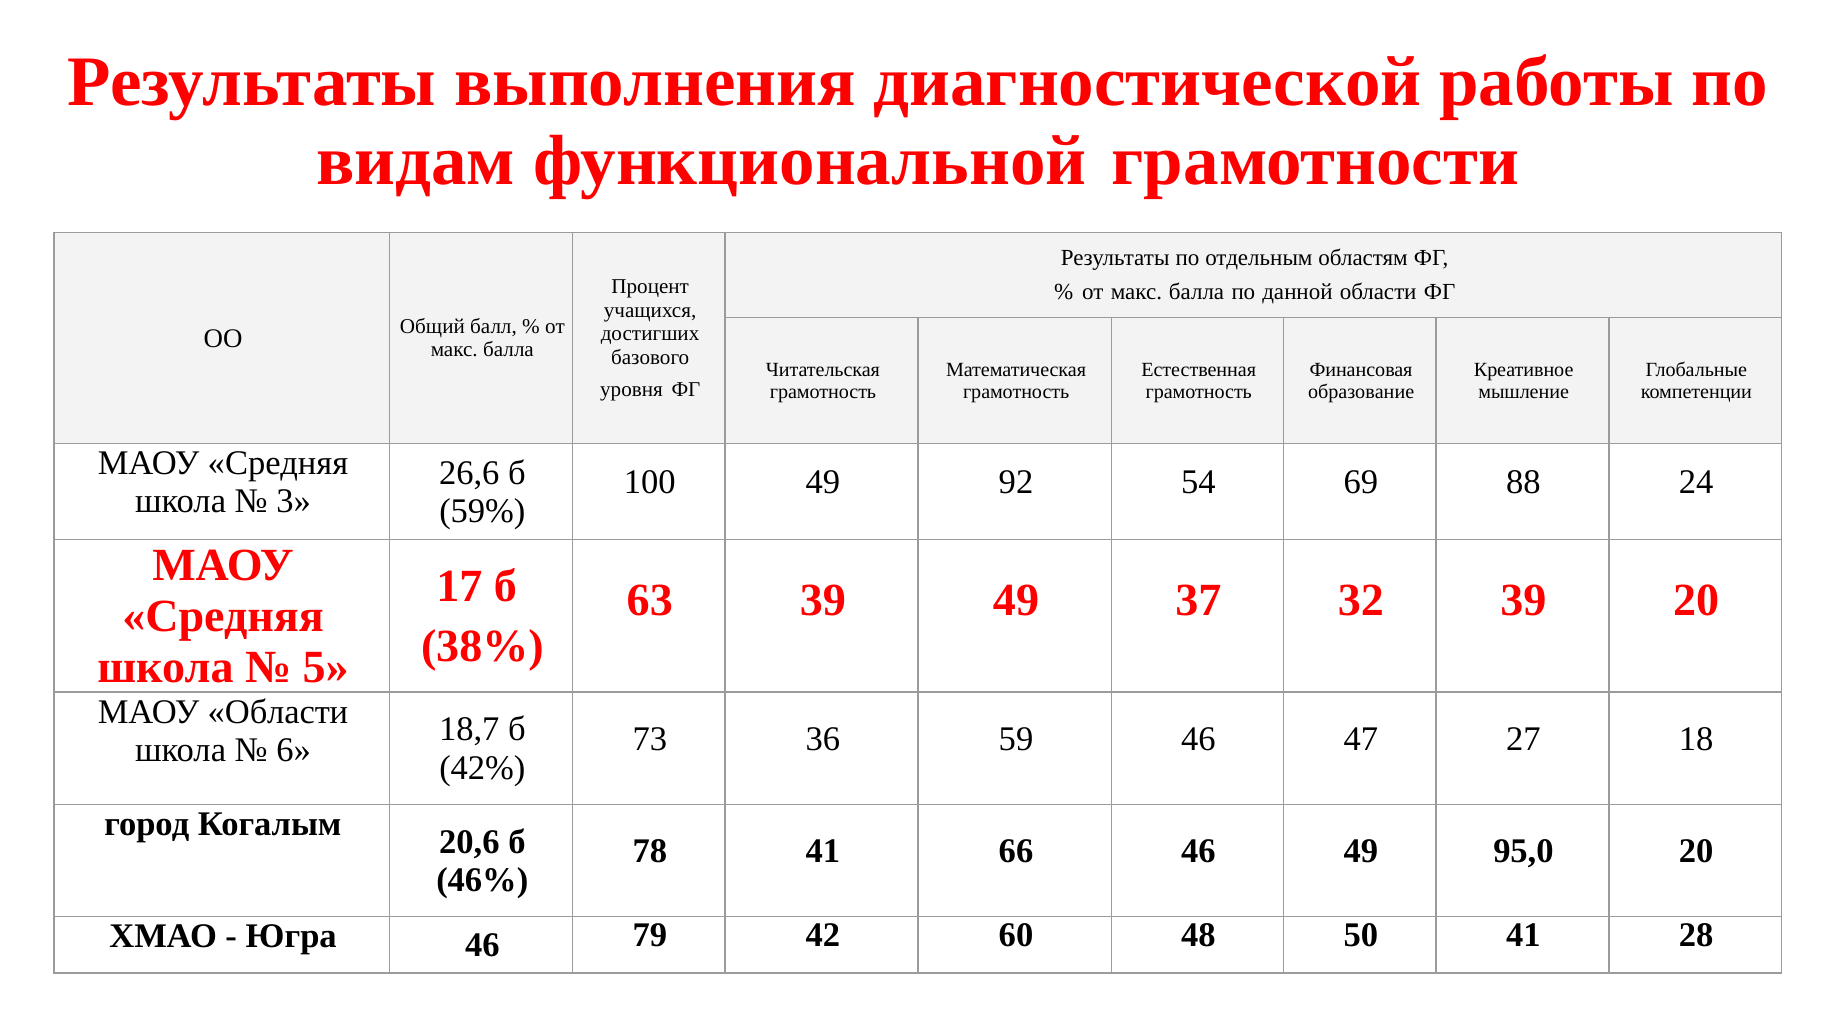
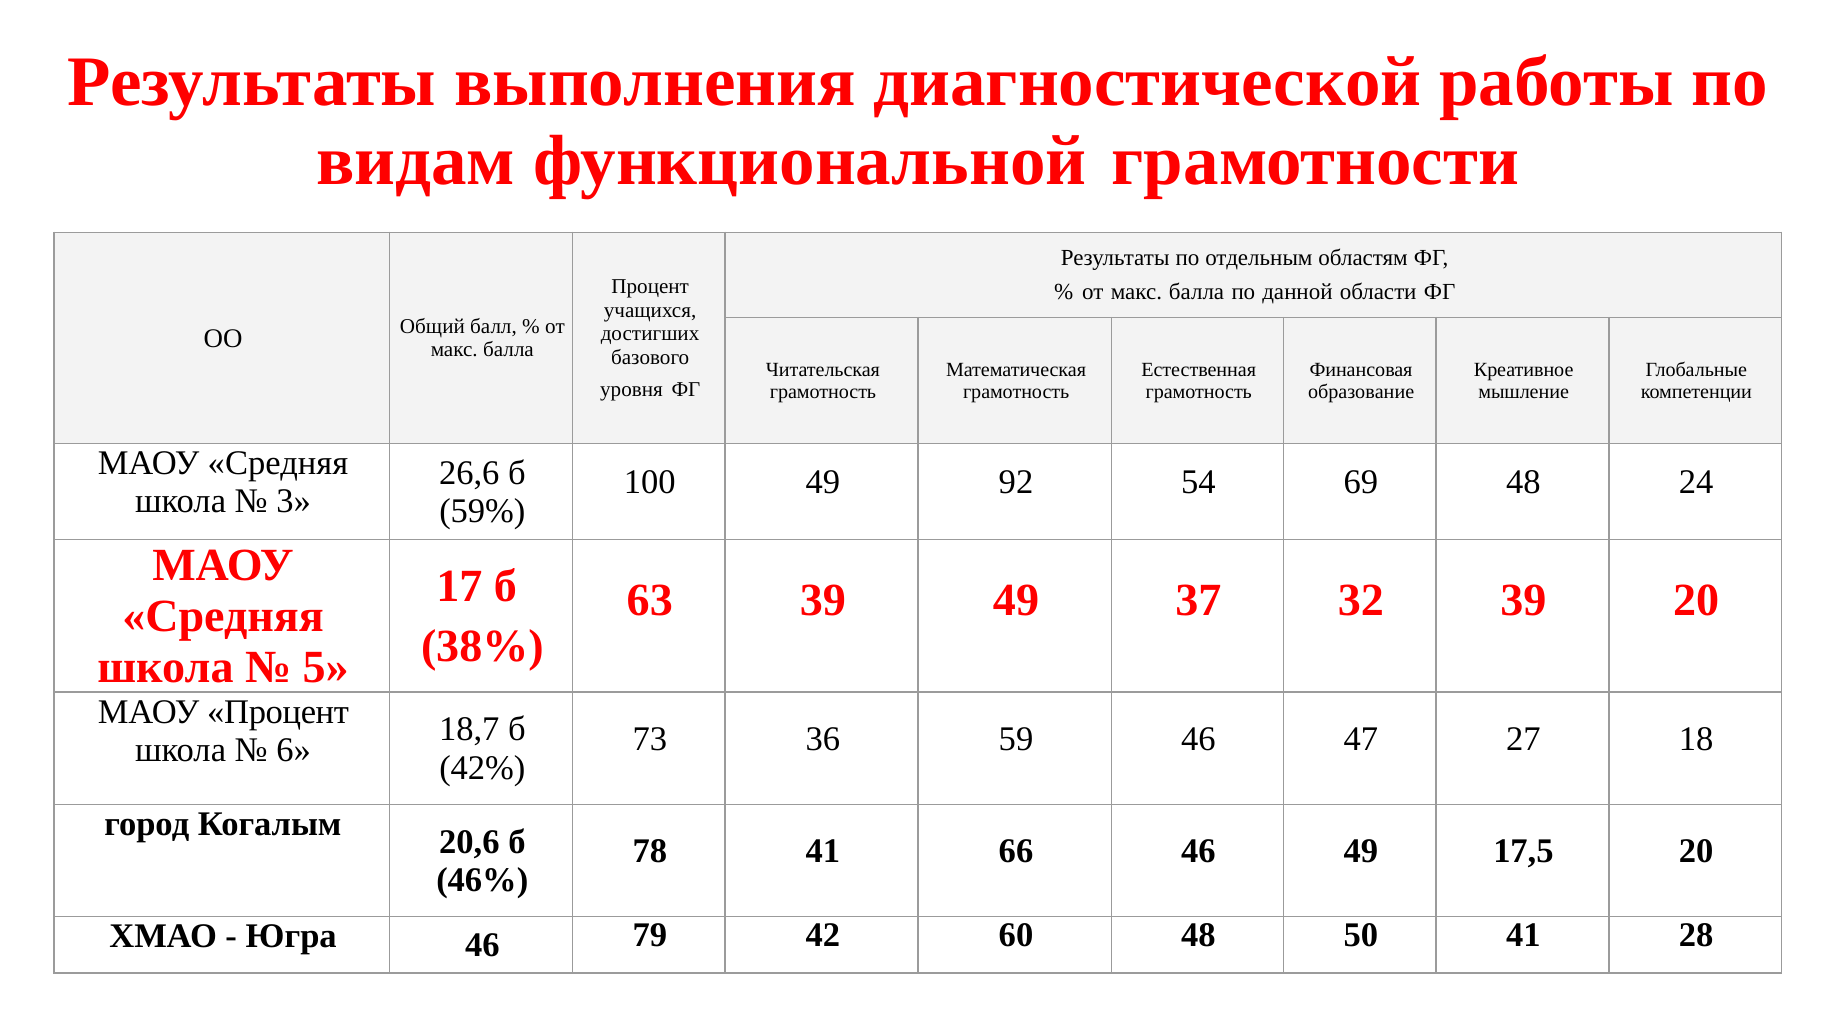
69 88: 88 -> 48
МАОУ Области: Области -> Процент
95,0: 95,0 -> 17,5
